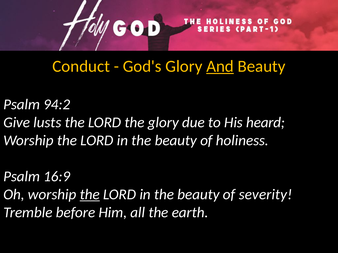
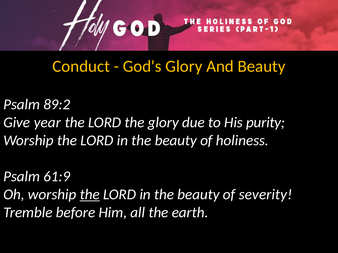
And underline: present -> none
94:2: 94:2 -> 89:2
lusts: lusts -> year
heard: heard -> purity
16:9: 16:9 -> 61:9
